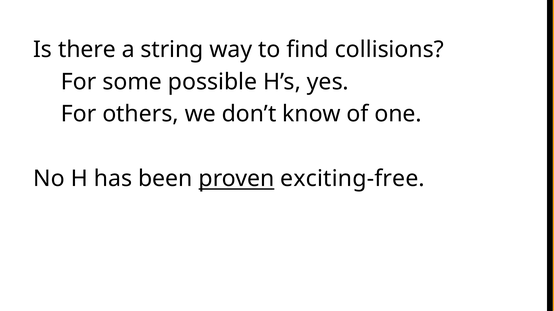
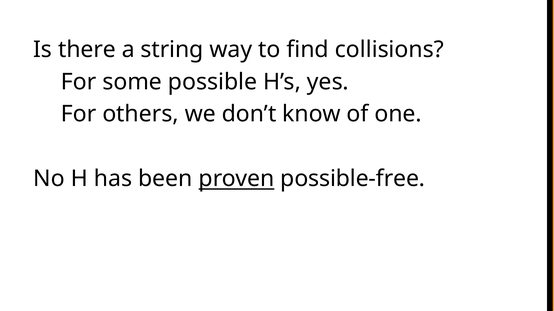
exciting-free: exciting-free -> possible-free
